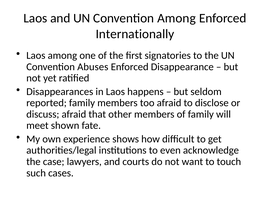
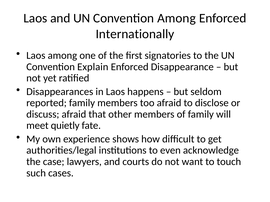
Abuses: Abuses -> Explain
shown: shown -> quietly
